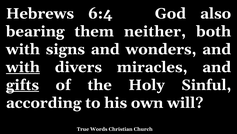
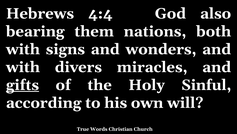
6:4: 6:4 -> 4:4
neither: neither -> nations
with at (23, 67) underline: present -> none
